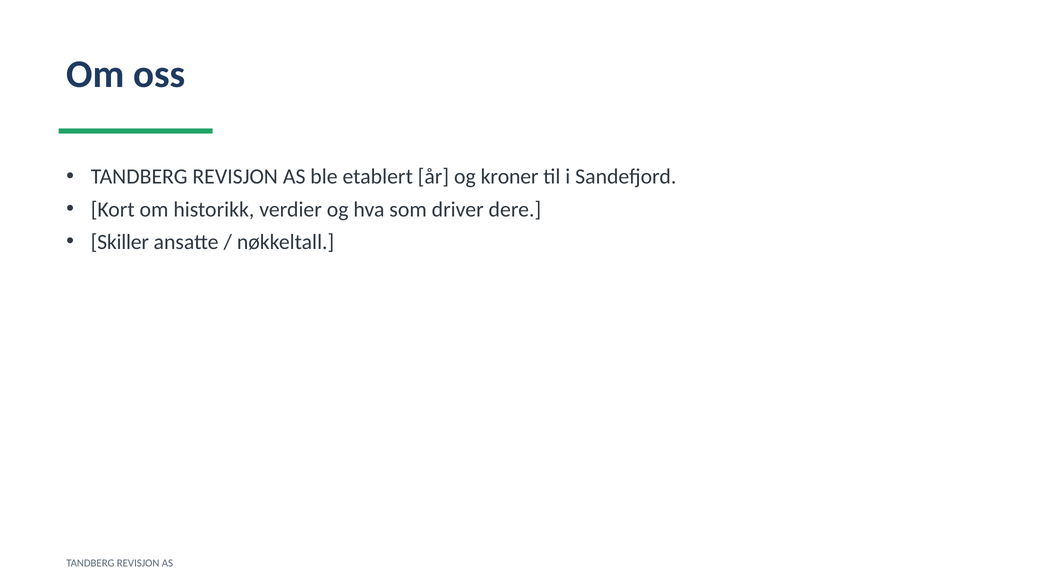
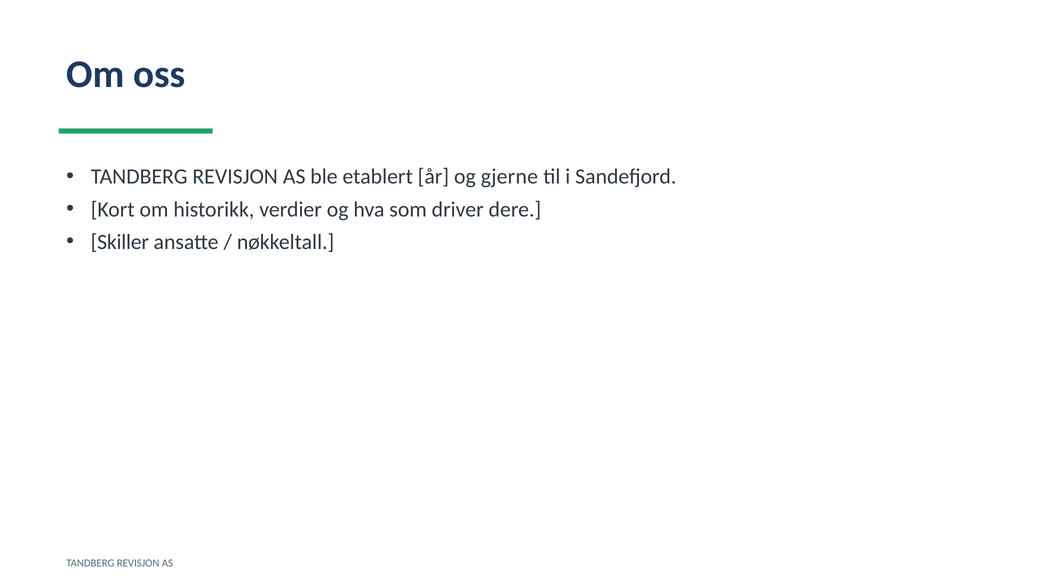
kroner: kroner -> gjerne
